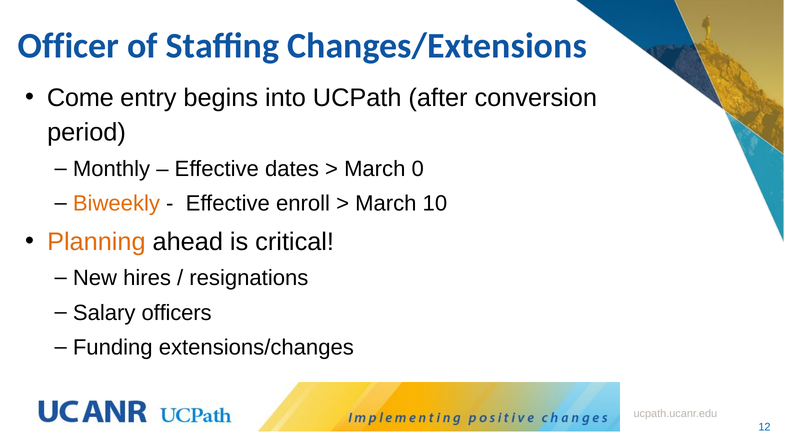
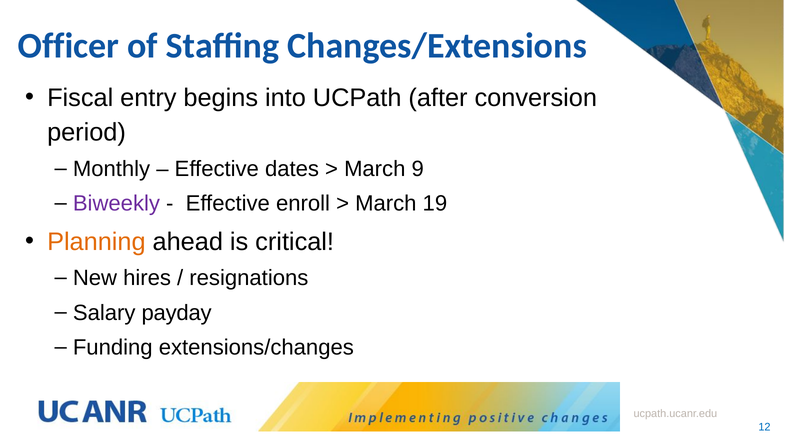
Come: Come -> Fiscal
0: 0 -> 9
Biweekly colour: orange -> purple
10: 10 -> 19
officers: officers -> payday
